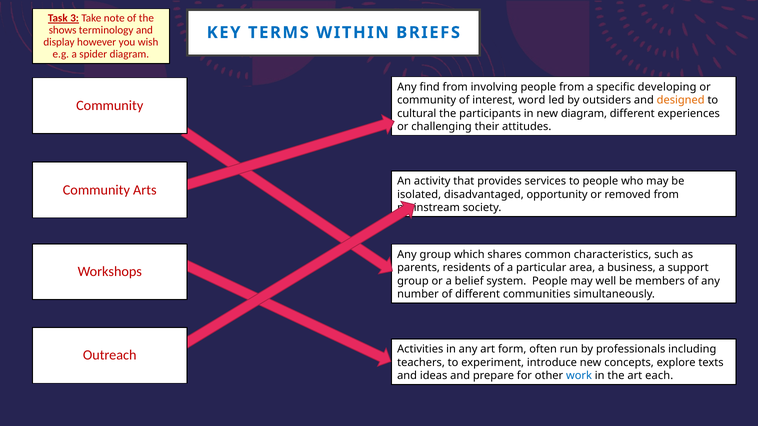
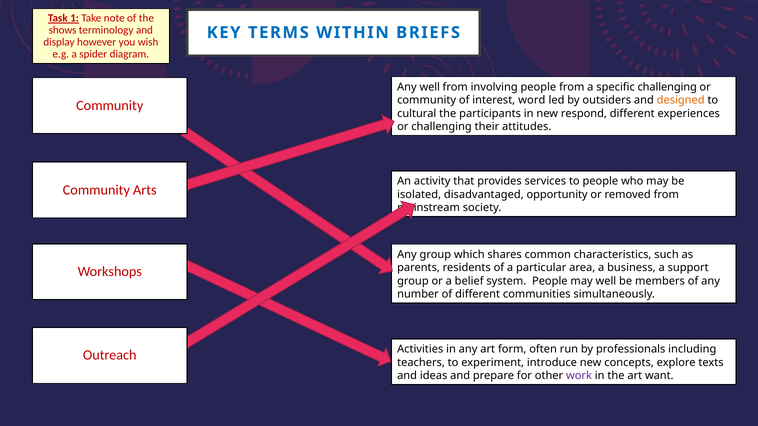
3: 3 -> 1
Any find: find -> well
specific developing: developing -> challenging
new diagram: diagram -> respond
work colour: blue -> purple
each: each -> want
